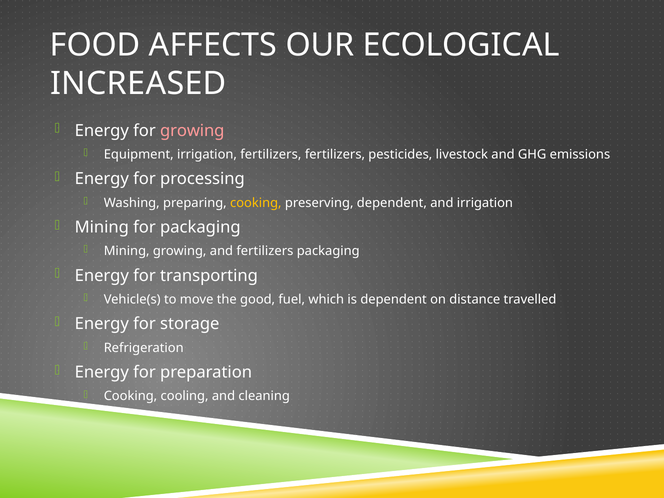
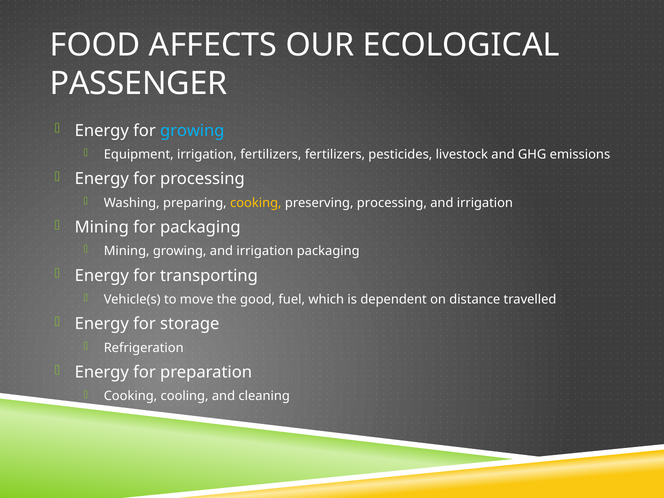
INCREASED: INCREASED -> PASSENGER
growing at (192, 131) colour: pink -> light blue
preserving dependent: dependent -> processing
growing and fertilizers: fertilizers -> irrigation
